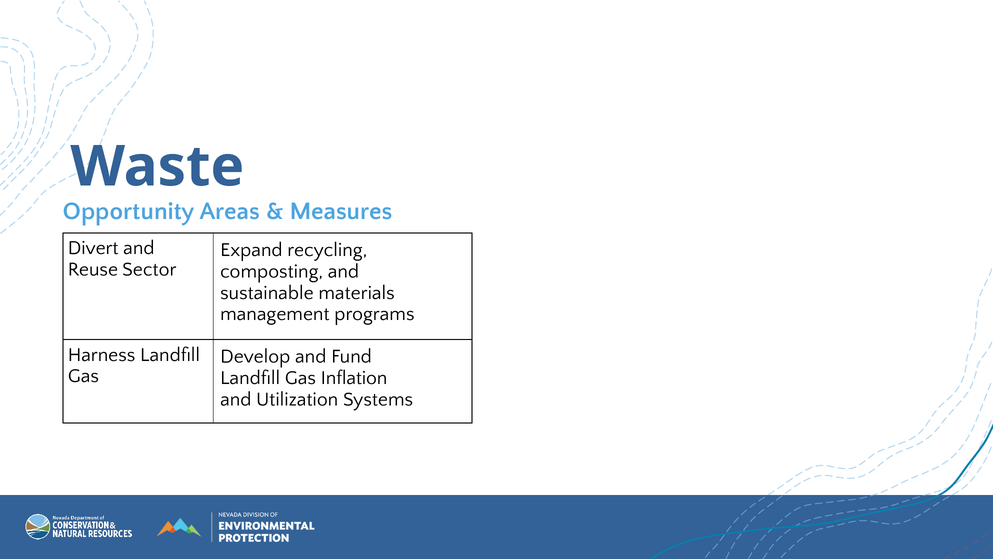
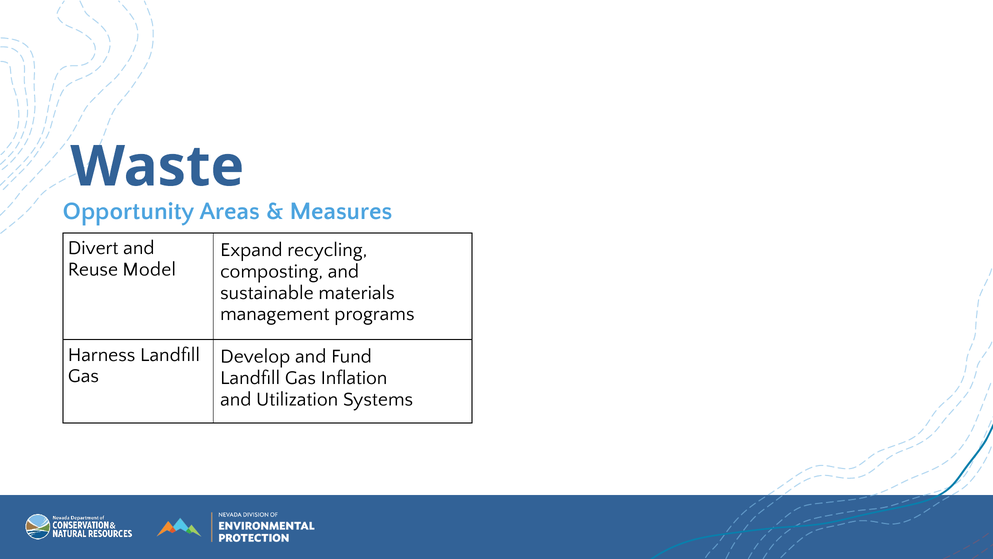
Sector: Sector -> Model
